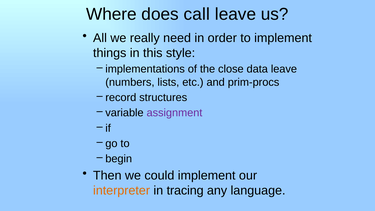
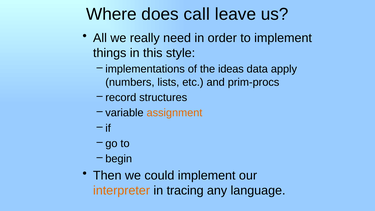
close: close -> ideas
data leave: leave -> apply
assignment colour: purple -> orange
